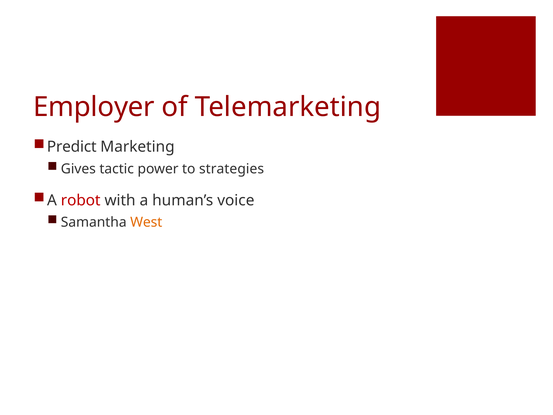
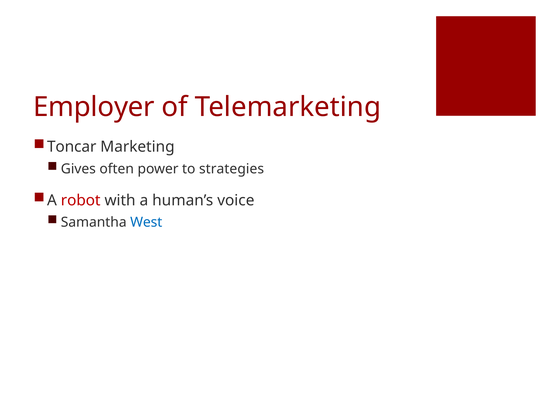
Predict: Predict -> Toncar
tactic: tactic -> often
West colour: orange -> blue
